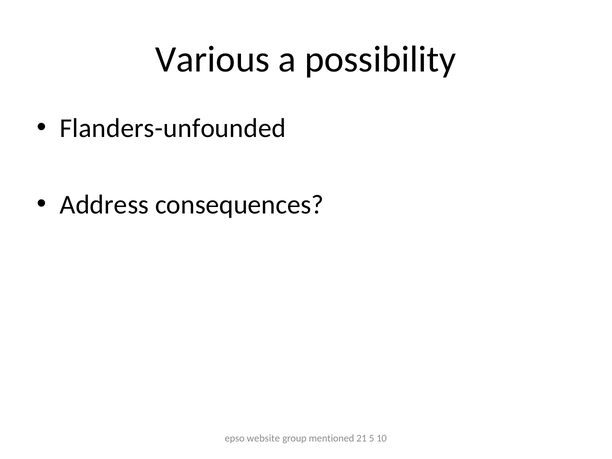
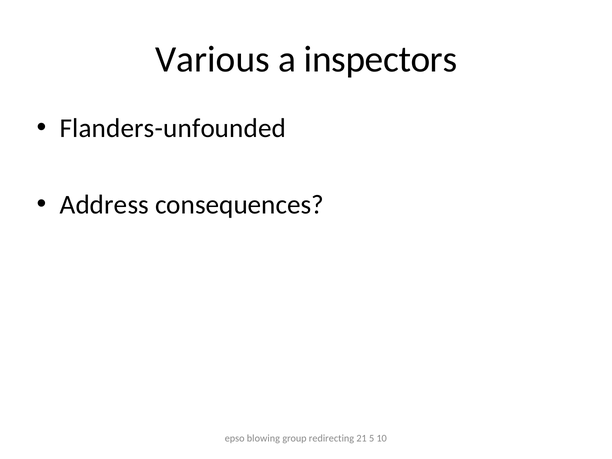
possibility: possibility -> inspectors
website: website -> blowing
mentioned: mentioned -> redirecting
